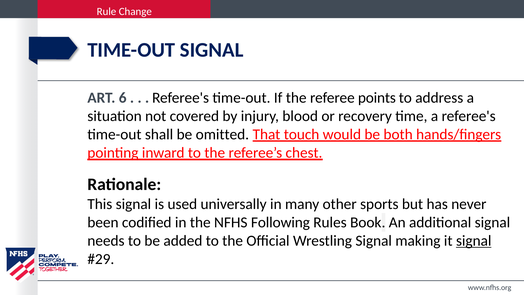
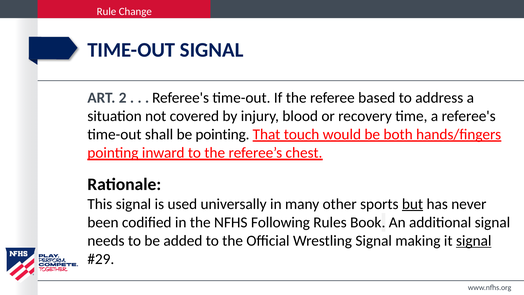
6: 6 -> 2
points: points -> based
be omitted: omitted -> pointing
but underline: none -> present
